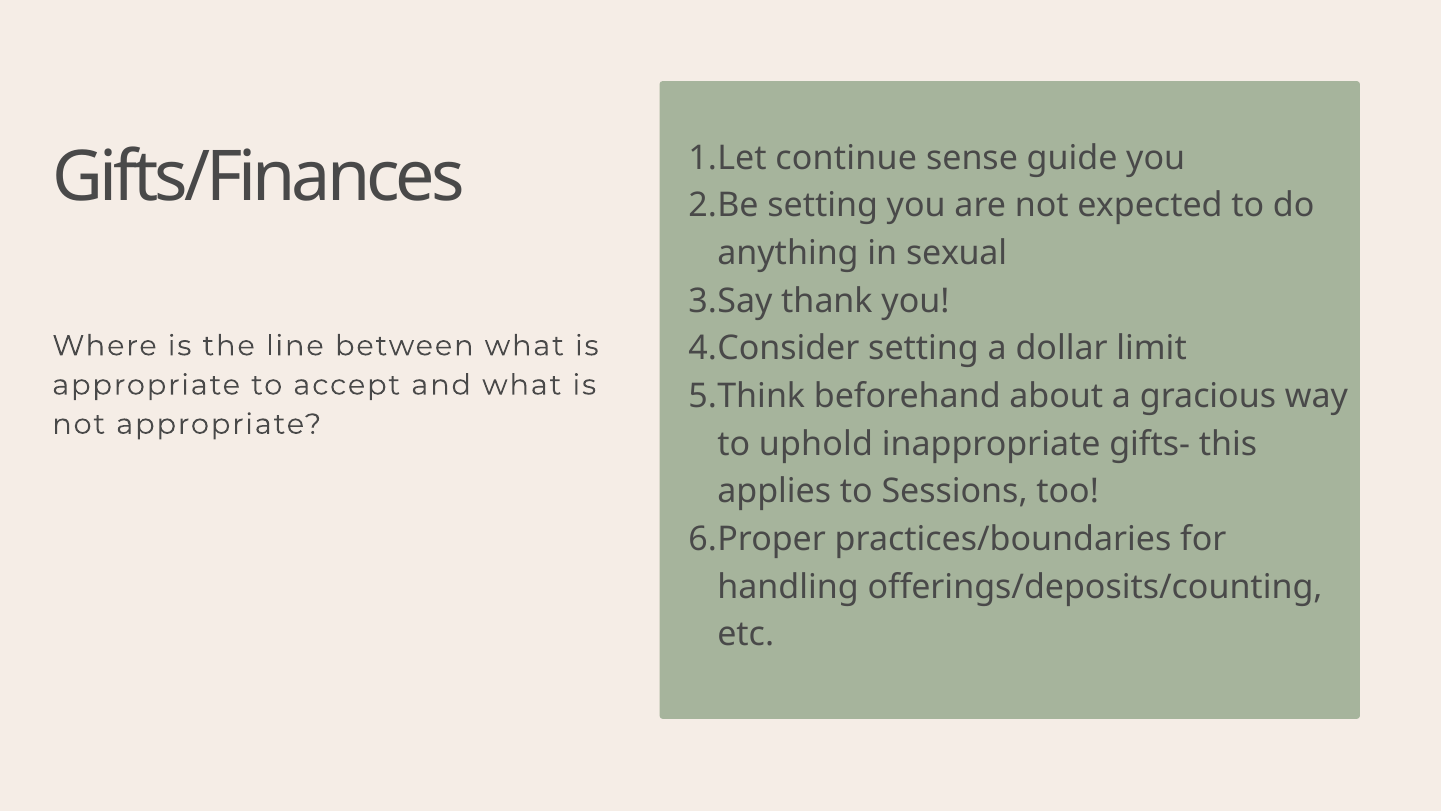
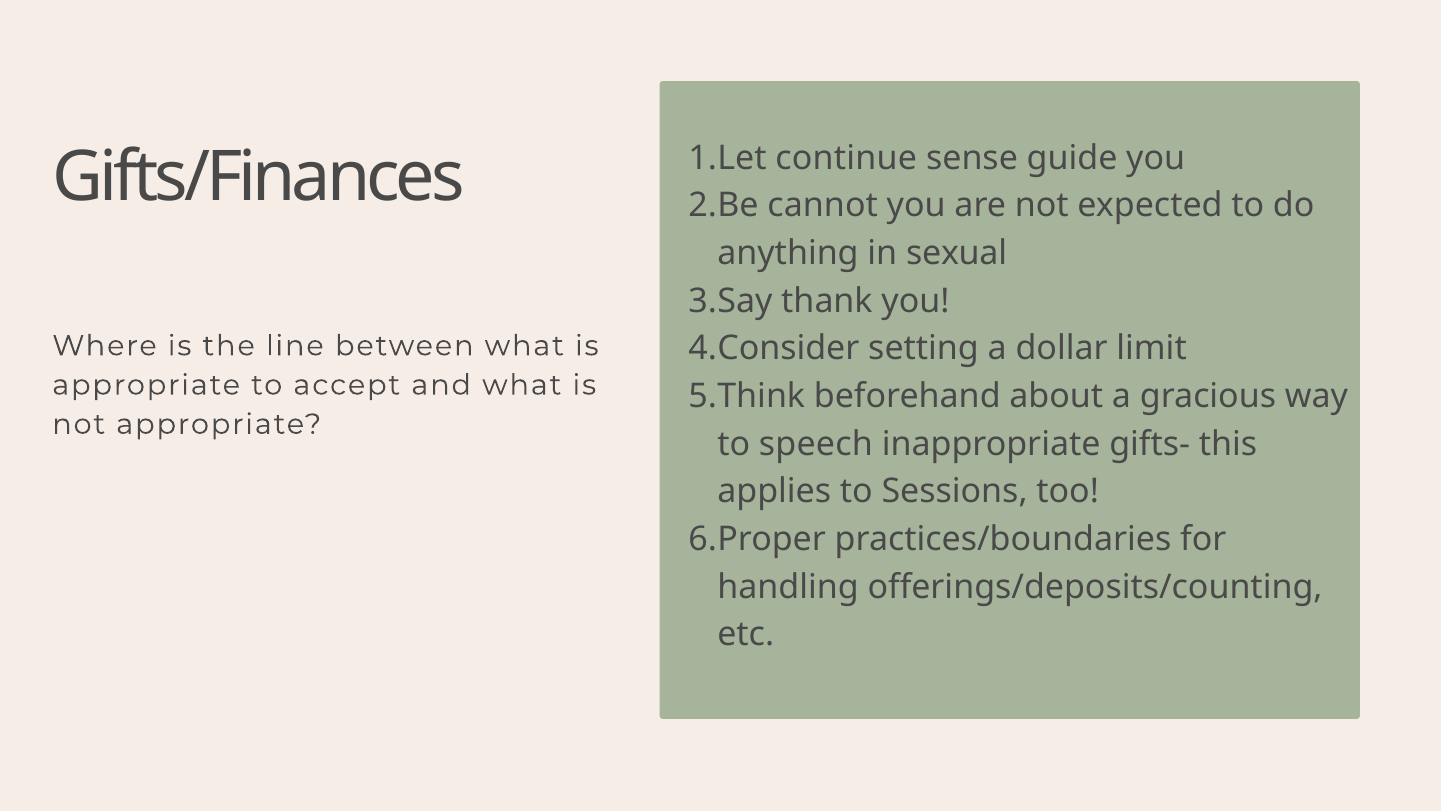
setting at (823, 206): setting -> cannot
uphold: uphold -> speech
